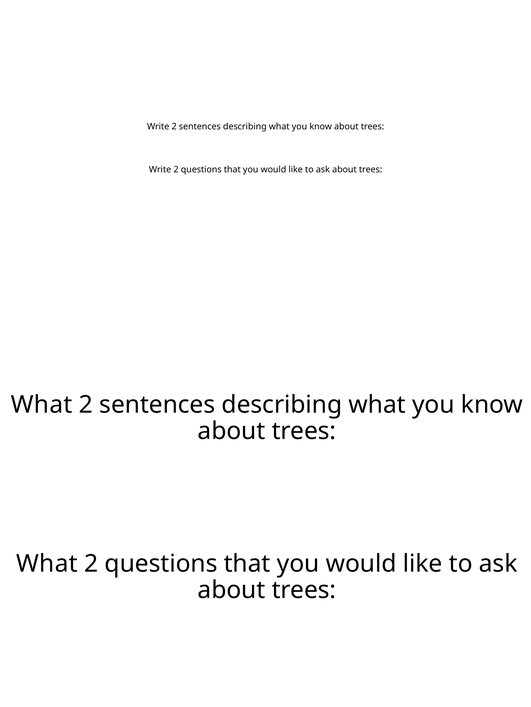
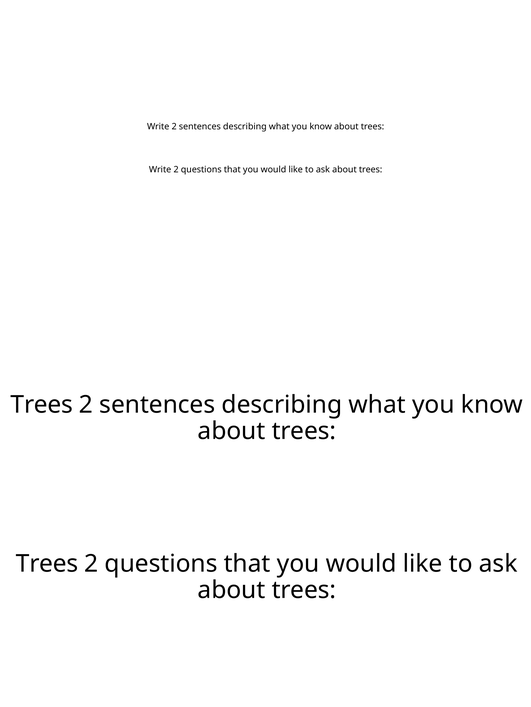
What at (42, 405): What -> Trees
What at (47, 564): What -> Trees
